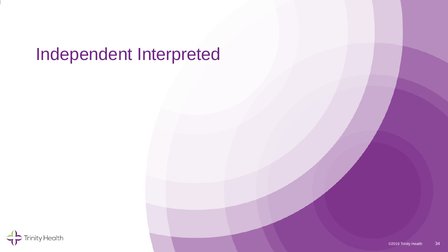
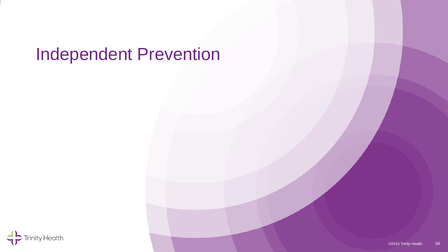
Interpreted: Interpreted -> Prevention
